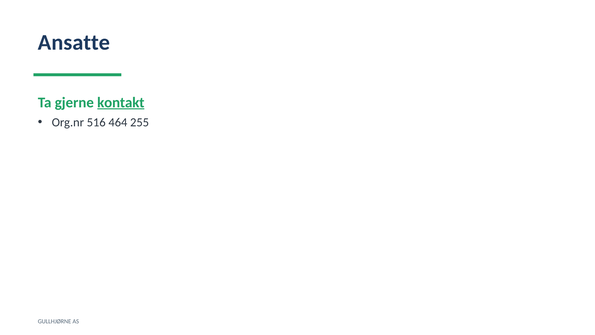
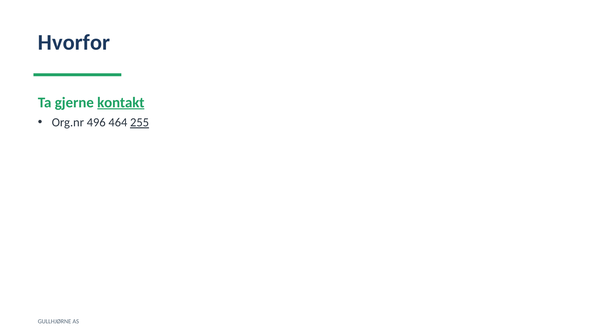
Ansatte: Ansatte -> Hvorfor
516: 516 -> 496
255 underline: none -> present
